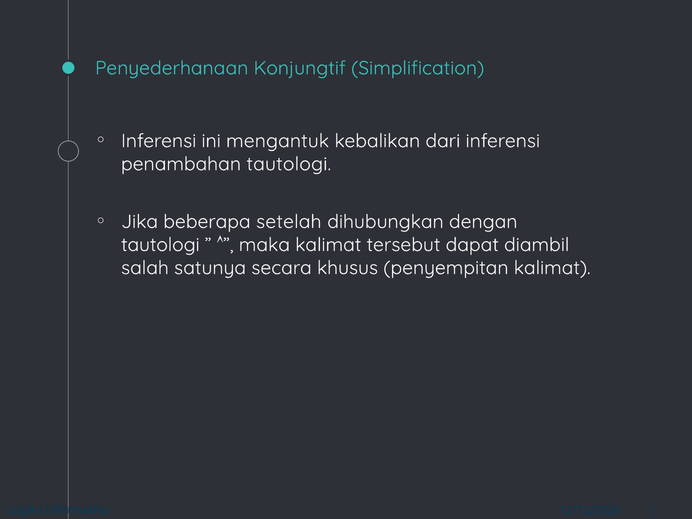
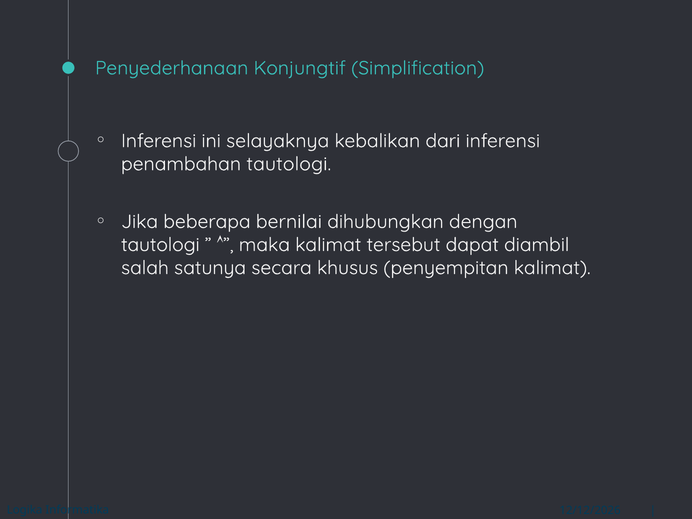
mengantuk: mengantuk -> selayaknya
setelah: setelah -> bernilai
